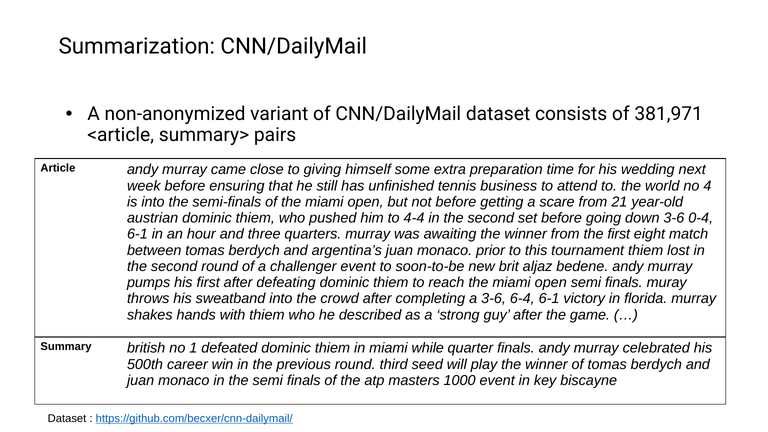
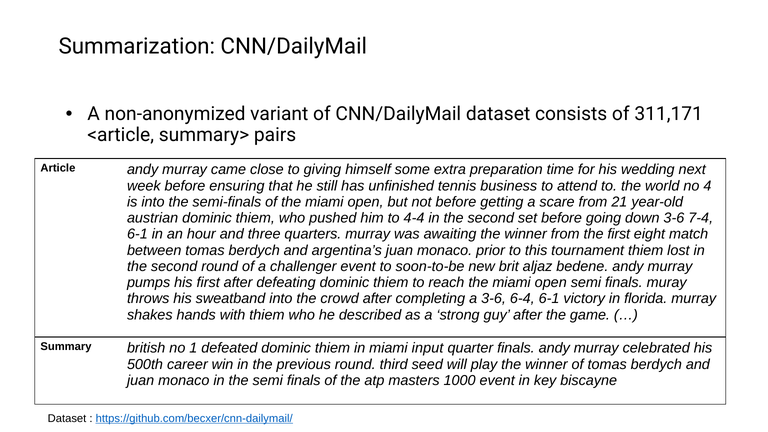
381,971: 381,971 -> 311,171
0-4: 0-4 -> 7-4
while: while -> input
